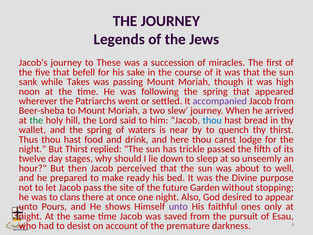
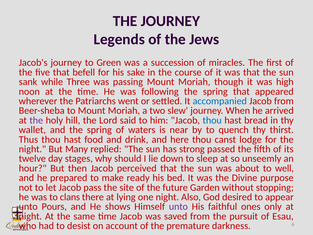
These: These -> Green
Takes: Takes -> Three
accompanied colour: purple -> blue
the at (36, 120) colour: green -> purple
But Thirst: Thirst -> Many
trickle: trickle -> strong
once: once -> lying
